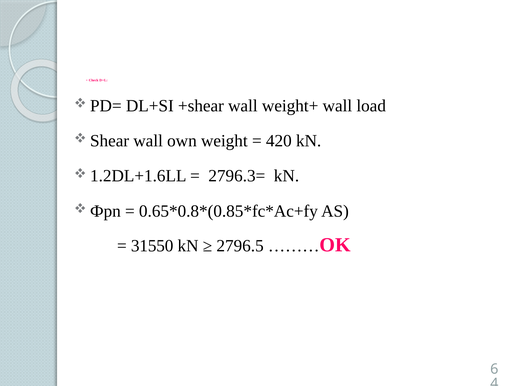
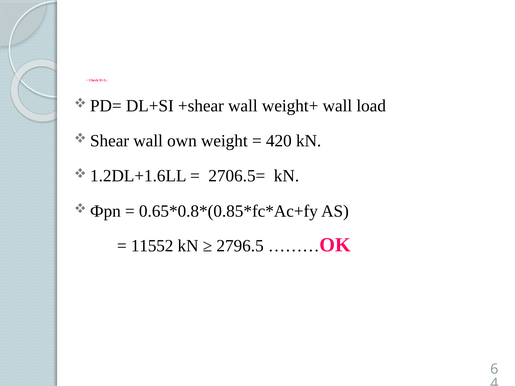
2796.3=: 2796.3= -> 2706.5=
31550: 31550 -> 11552
